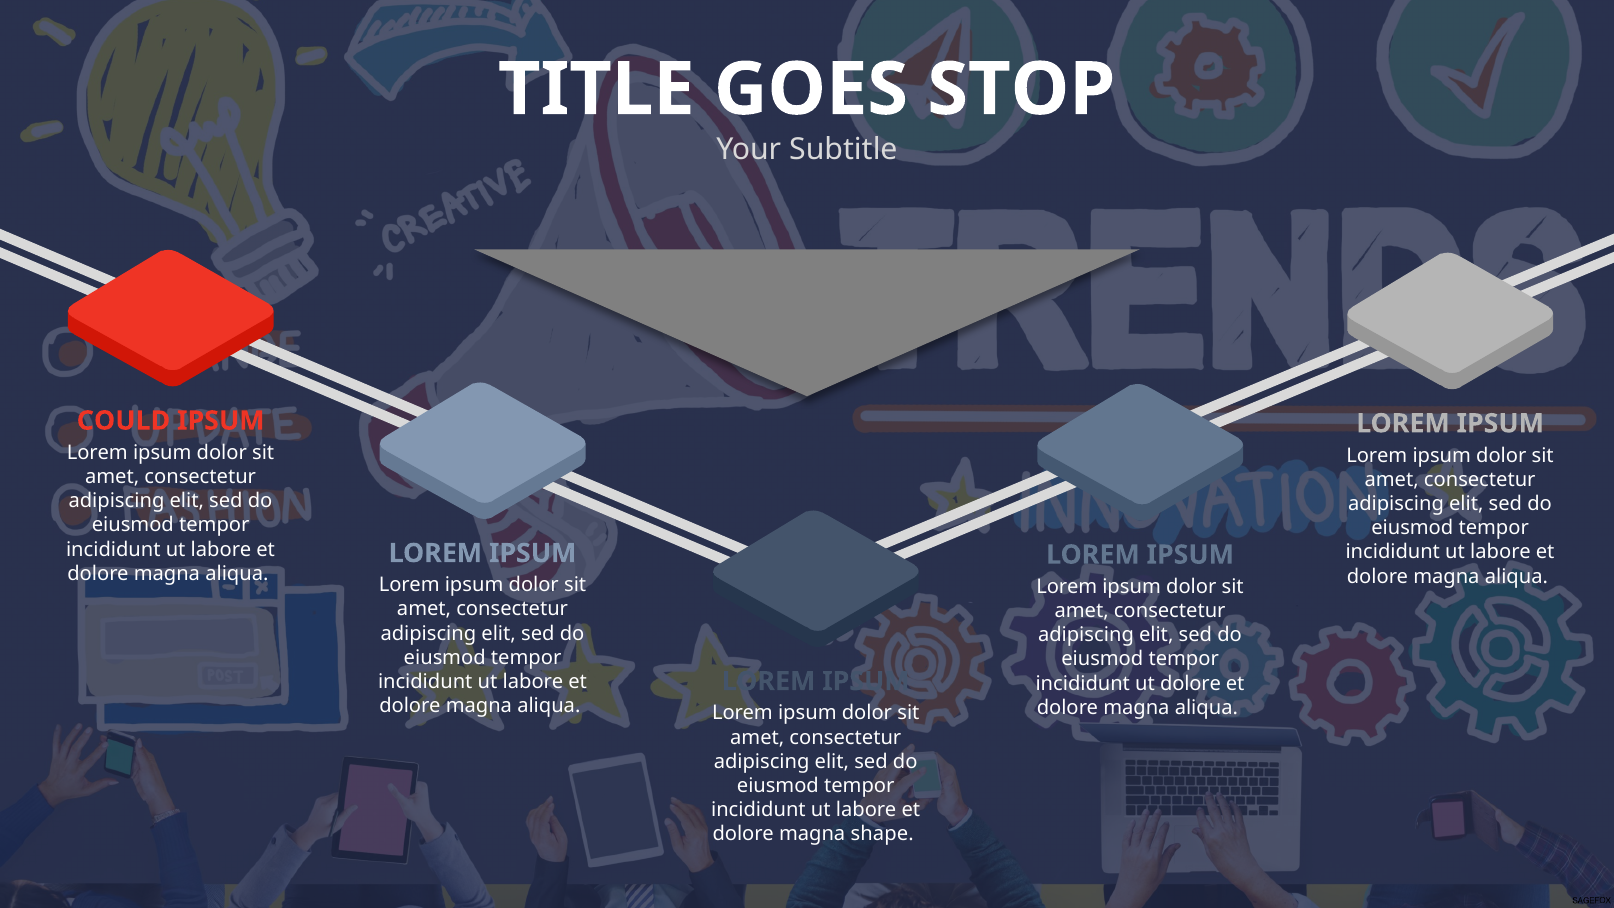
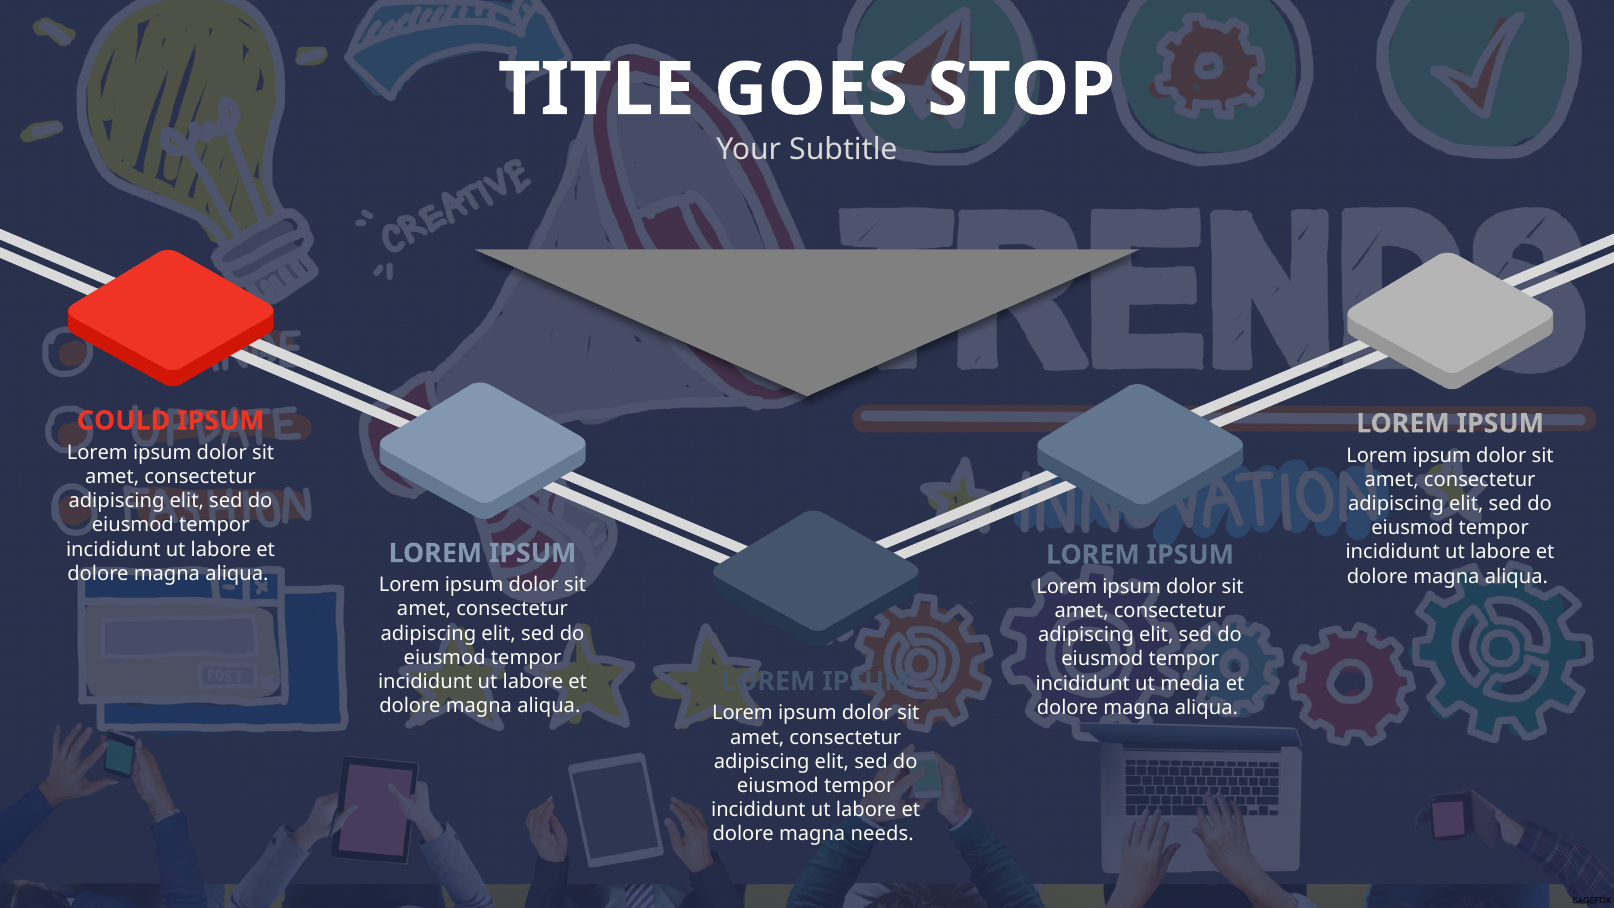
ut dolore: dolore -> media
shape: shape -> needs
